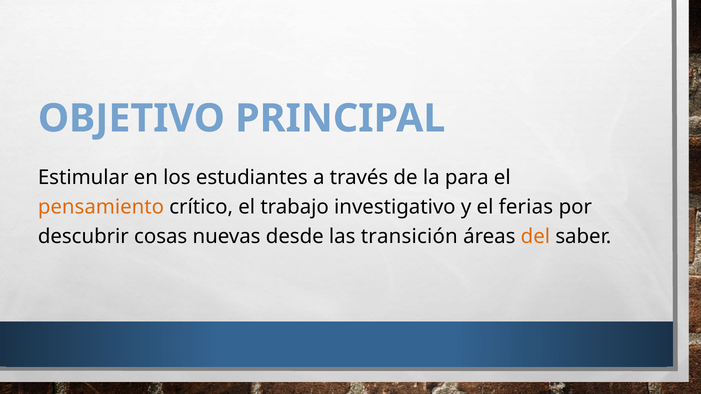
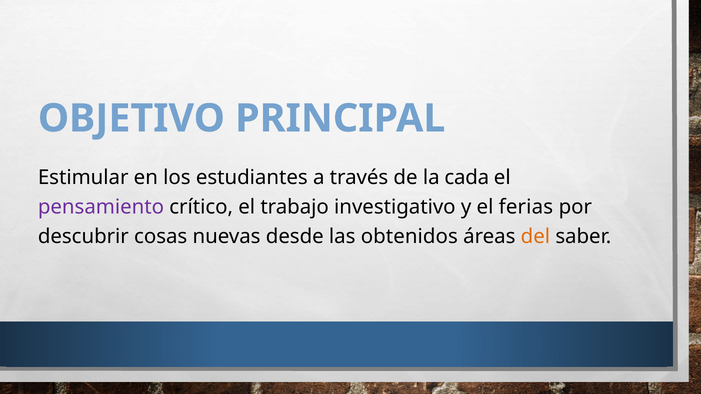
para: para -> cada
pensamiento colour: orange -> purple
transición: transición -> obtenidos
